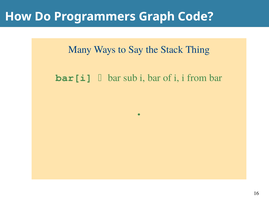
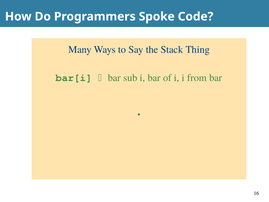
Graph: Graph -> Spoke
